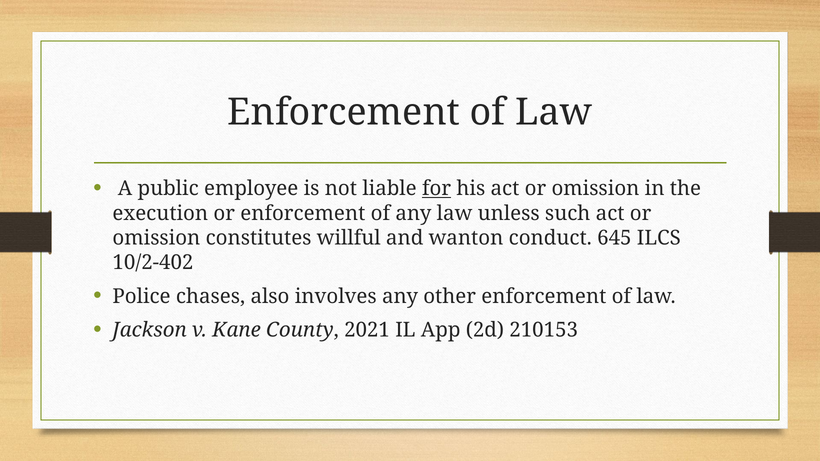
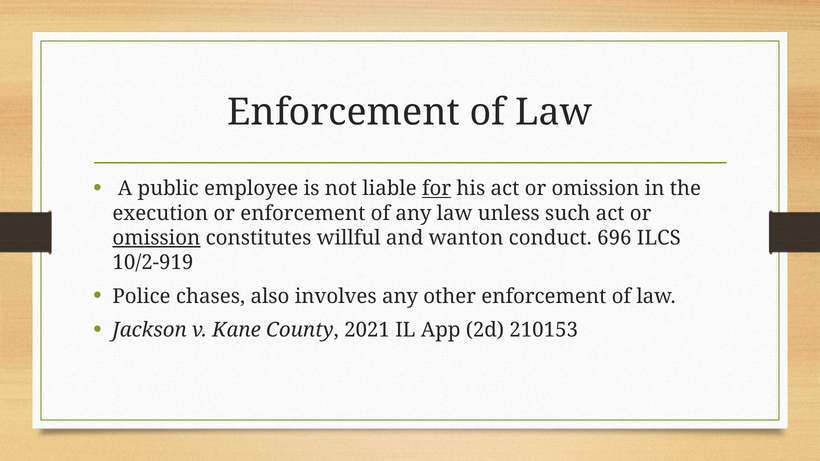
omission at (156, 238) underline: none -> present
645: 645 -> 696
10/2-402: 10/2-402 -> 10/2-919
